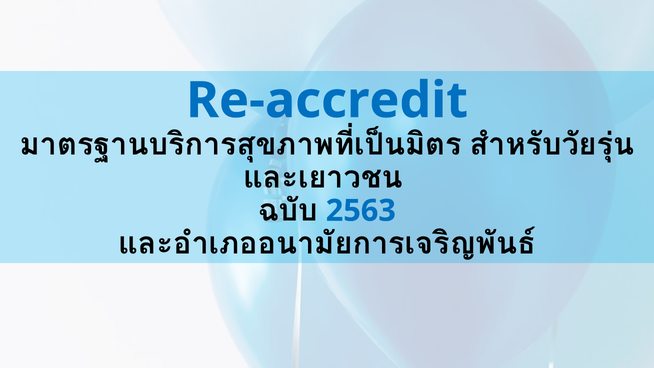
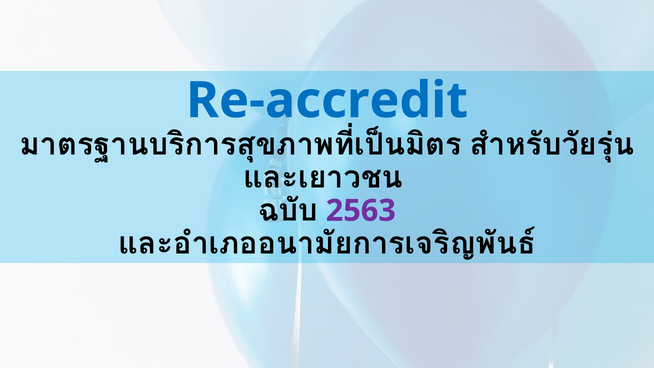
2563 colour: blue -> purple
